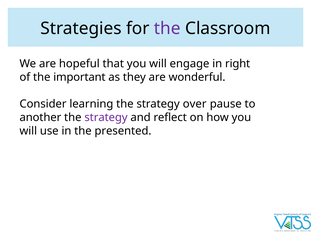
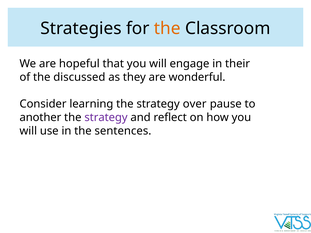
the at (167, 28) colour: purple -> orange
right: right -> their
important: important -> discussed
presented: presented -> sentences
